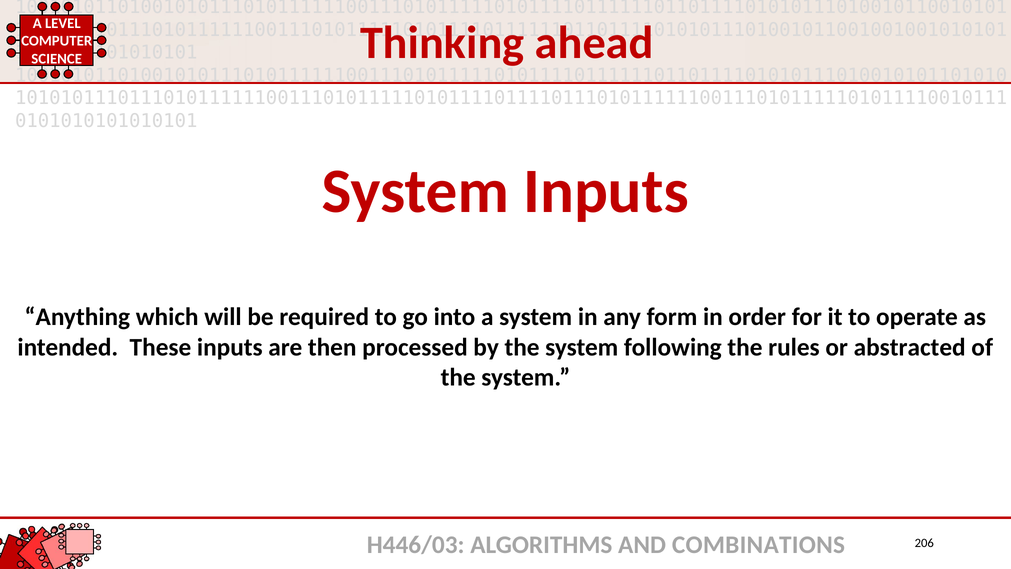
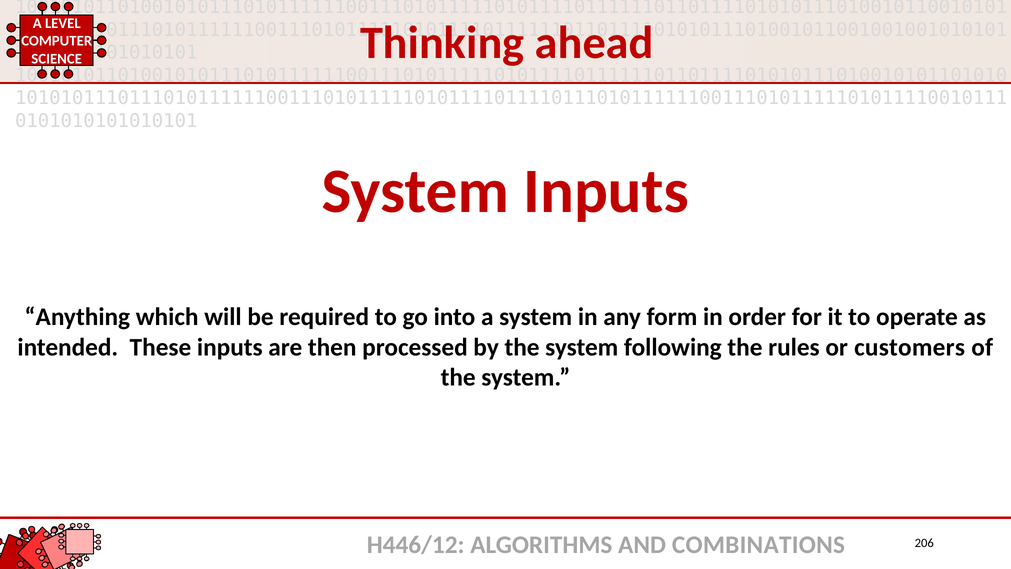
abstracted: abstracted -> customers
H446/03: H446/03 -> H446/12
